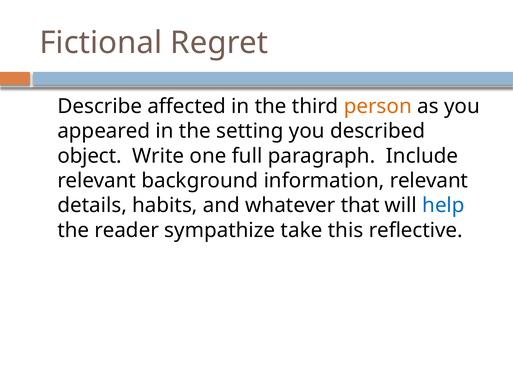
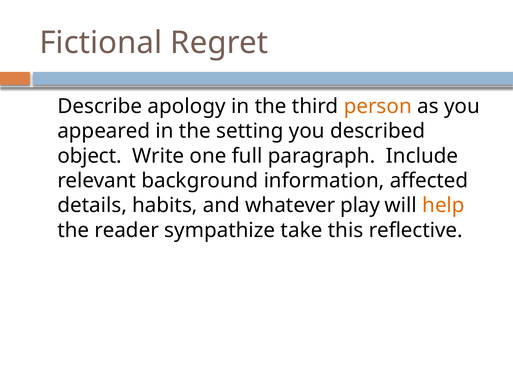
affected: affected -> apology
information relevant: relevant -> affected
that: that -> play
help colour: blue -> orange
